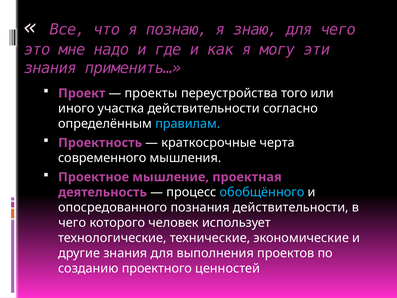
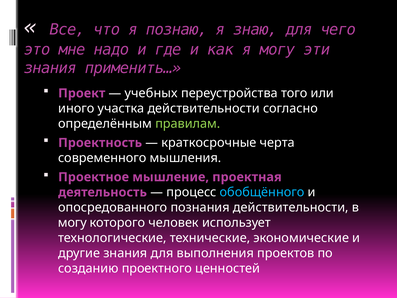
проекты: проекты -> учебных
правилам colour: light blue -> light green
чего at (72, 223): чего -> могу
